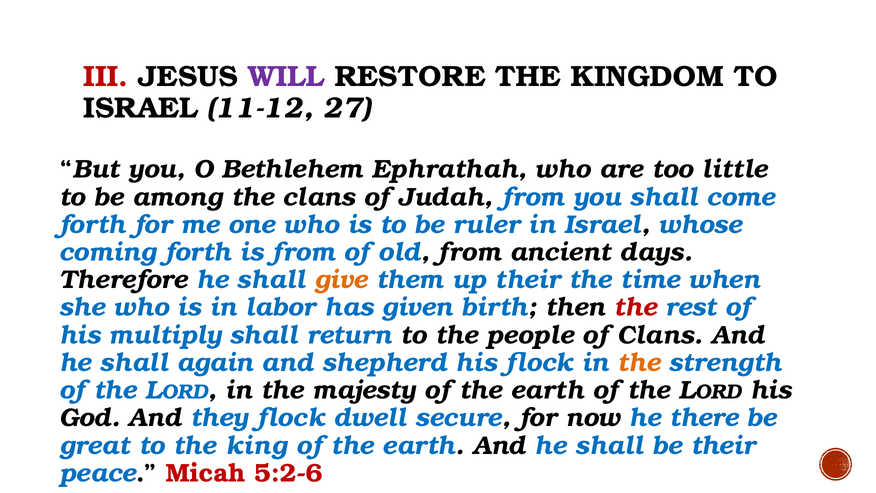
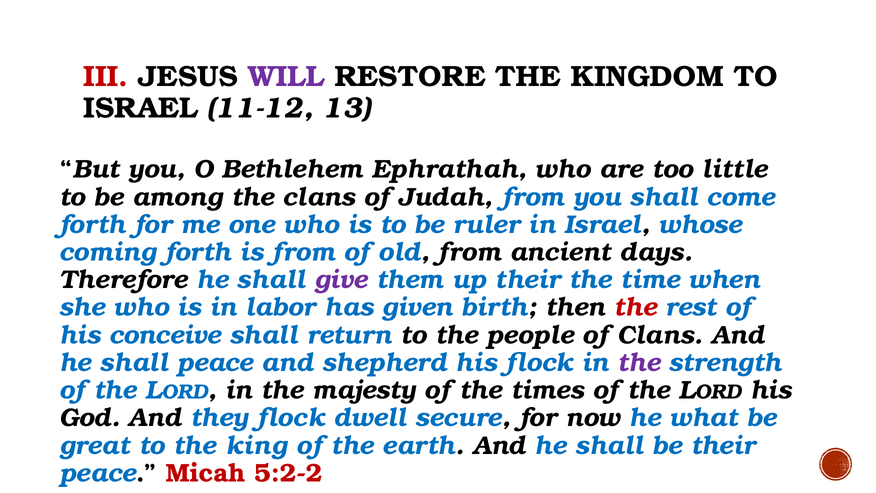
27: 27 -> 13
give colour: orange -> purple
multiply: multiply -> conceive
shall again: again -> peace
the at (639, 363) colour: orange -> purple
majesty of the earth: earth -> times
there: there -> what
5:2-6: 5:2-6 -> 5:2-2
